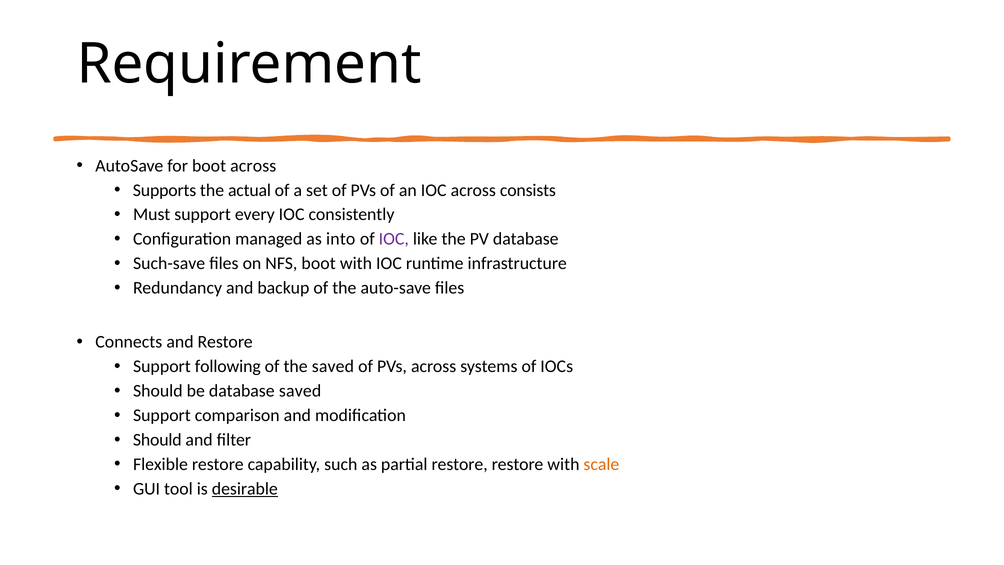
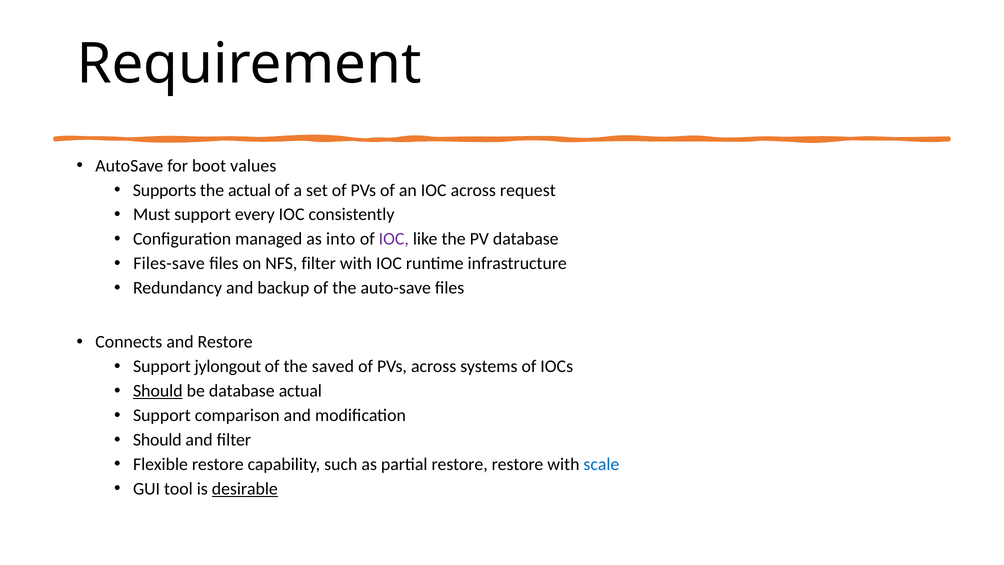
boot across: across -> values
consists: consists -> request
Such-save: Such-save -> Files-save
NFS boot: boot -> filter
following: following -> jylongout
Should at (158, 391) underline: none -> present
database saved: saved -> actual
scale colour: orange -> blue
